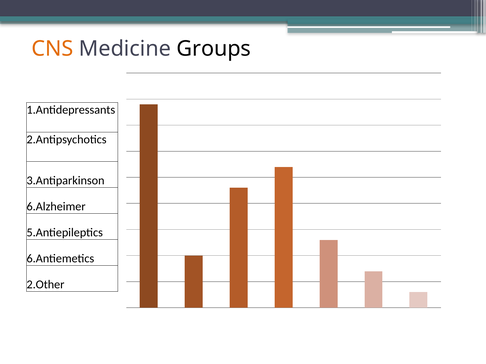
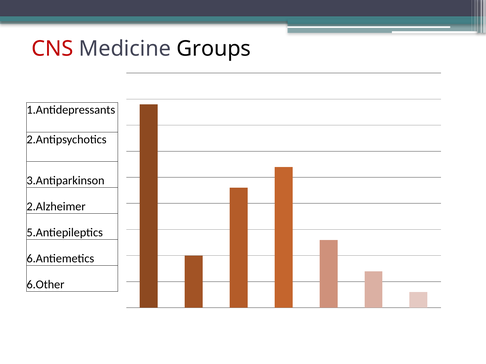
CNS colour: orange -> red
6.Alzheimer: 6.Alzheimer -> 2.Alzheimer
2.Other: 2.Other -> 6.Other
